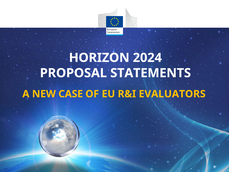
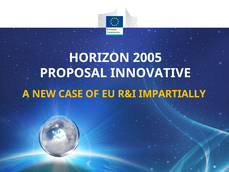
2024: 2024 -> 2005
STATEMENTS: STATEMENTS -> INNOVATIVE
EVALUATORS: EVALUATORS -> IMPARTIALLY
